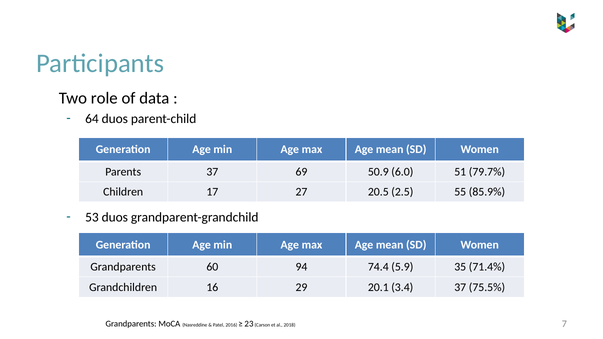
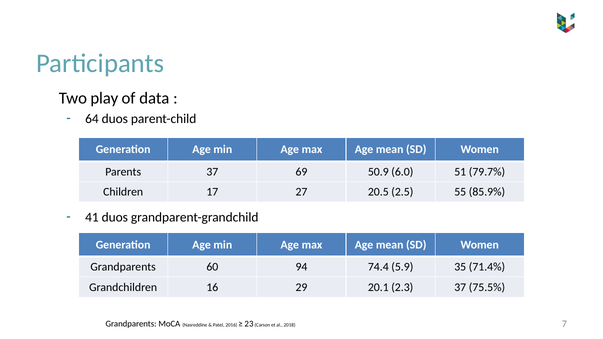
role: role -> play
53: 53 -> 41
3.4: 3.4 -> 2.3
